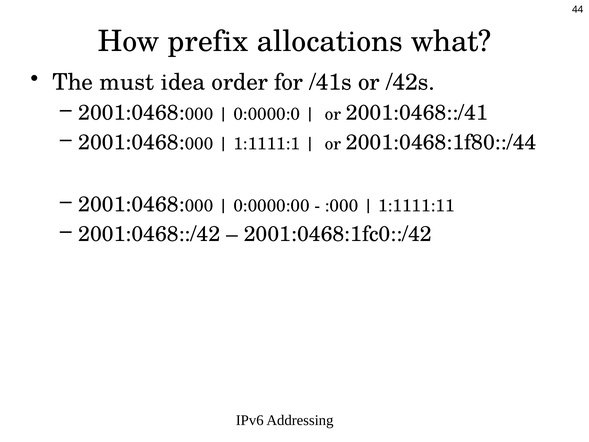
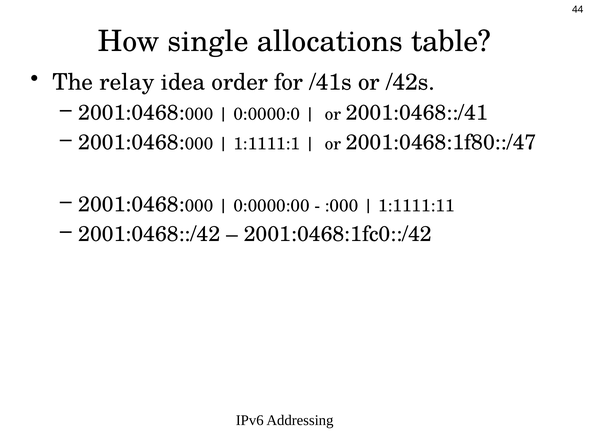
prefix: prefix -> single
what: what -> table
must: must -> relay
2001:0468:1f80::/44: 2001:0468:1f80::/44 -> 2001:0468:1f80::/47
